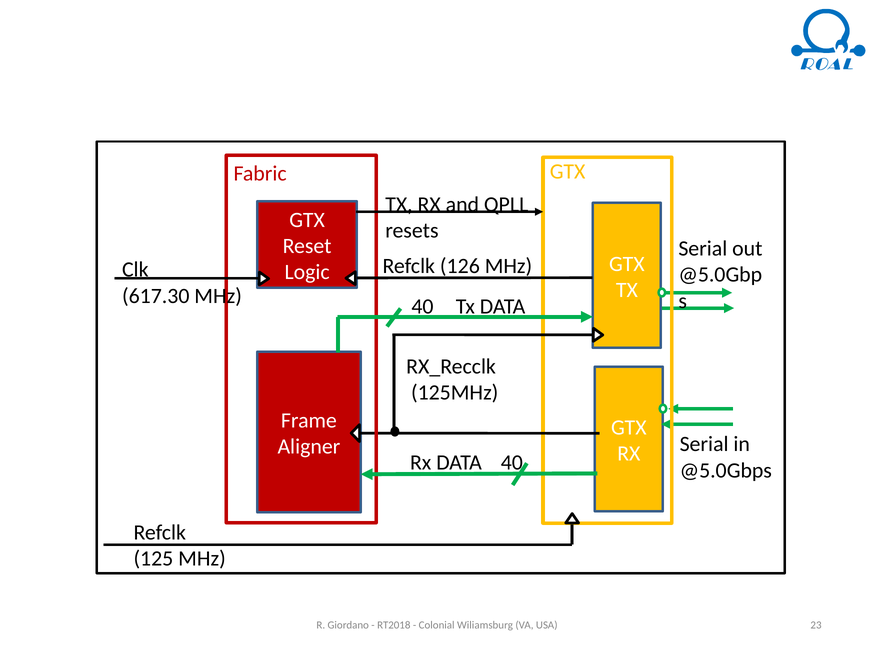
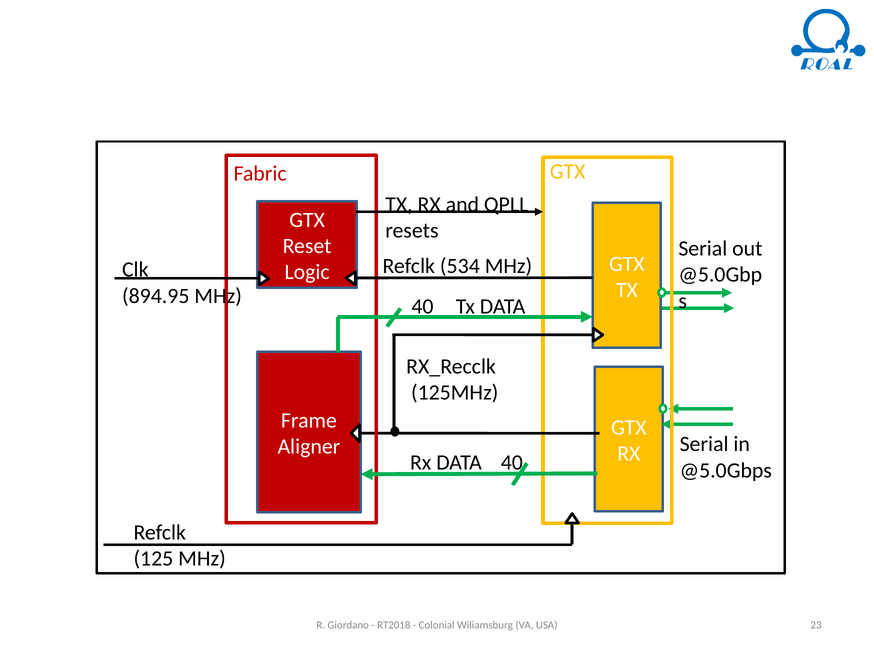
126: 126 -> 534
617.30: 617.30 -> 894.95
